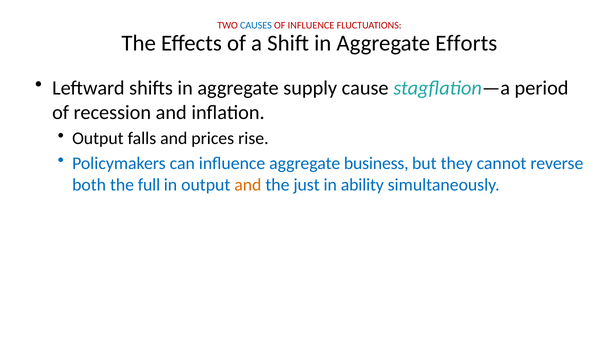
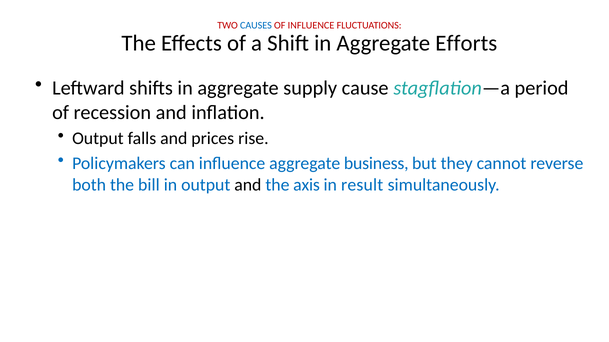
full: full -> bill
and at (248, 185) colour: orange -> black
just: just -> axis
ability: ability -> result
